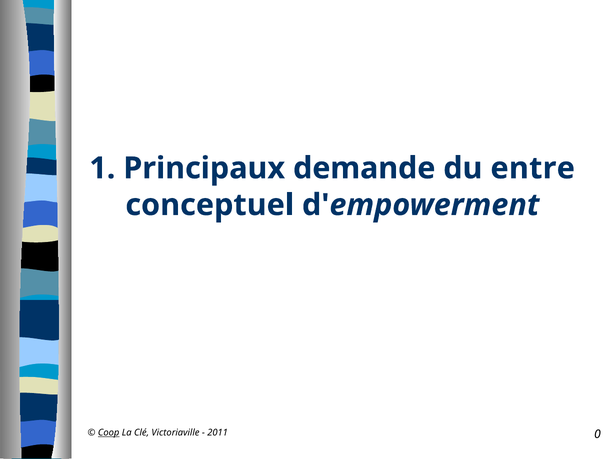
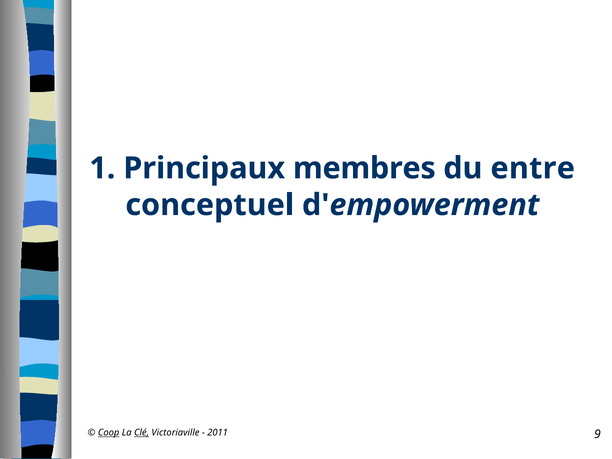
demande: demande -> membres
Clé underline: none -> present
0: 0 -> 9
